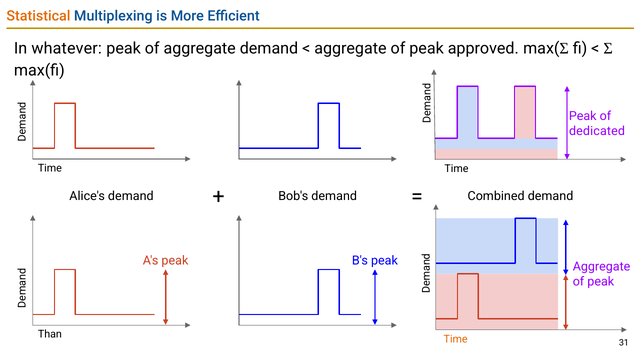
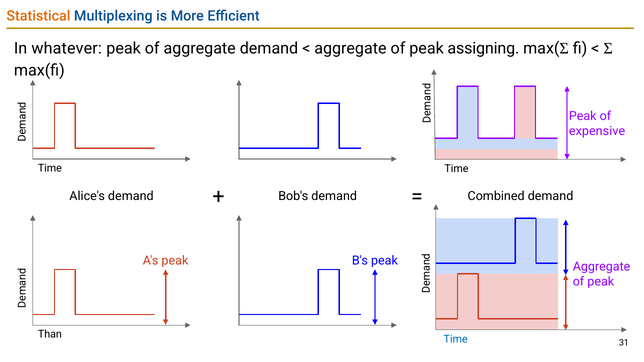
approved: approved -> assigning
dedicated: dedicated -> expensive
Time at (456, 339) colour: orange -> blue
